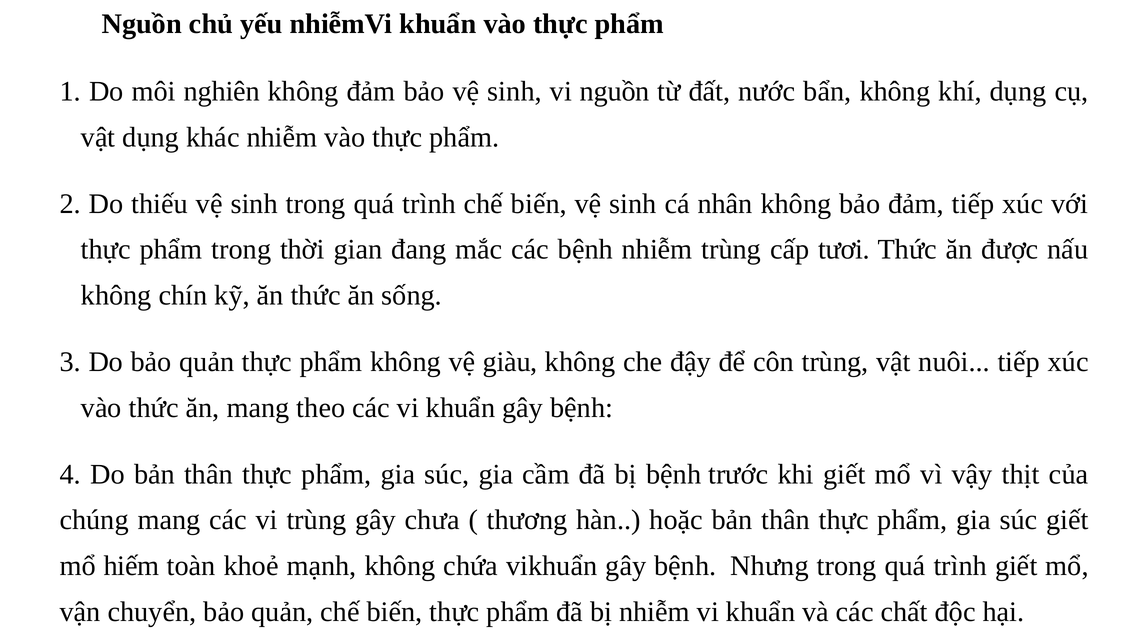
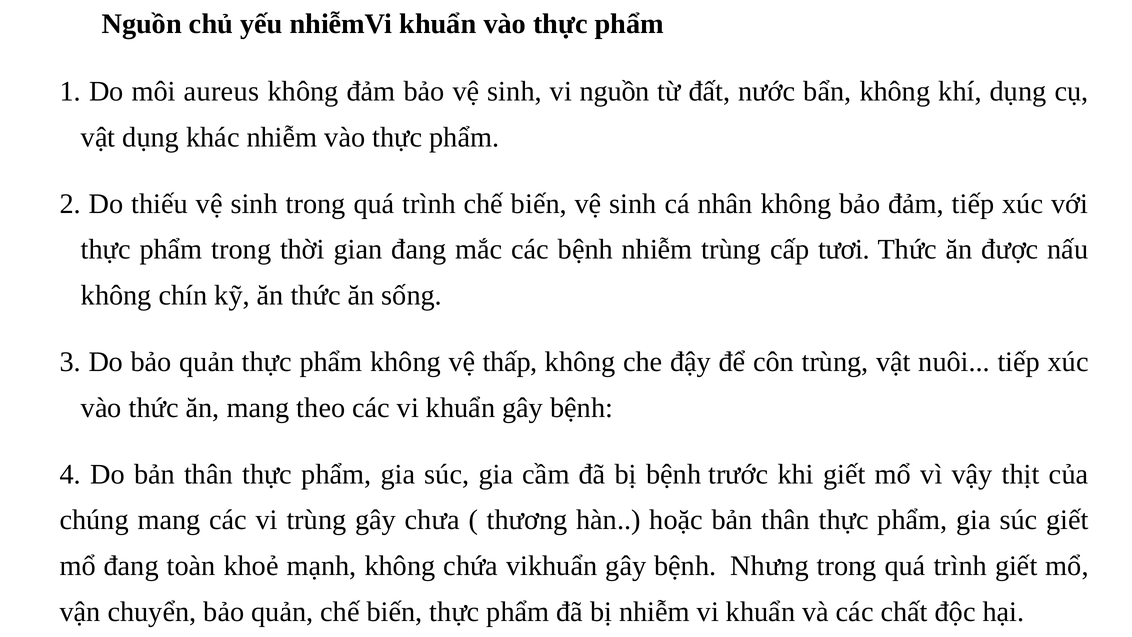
nghiên: nghiên -> aureus
giàu: giàu -> thấp
mổ hiếm: hiếm -> đang
